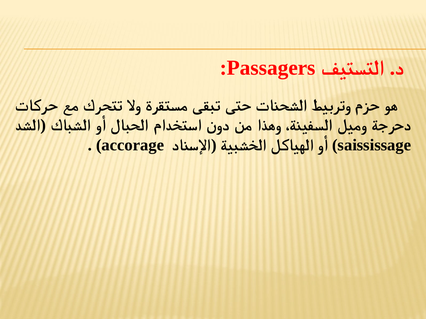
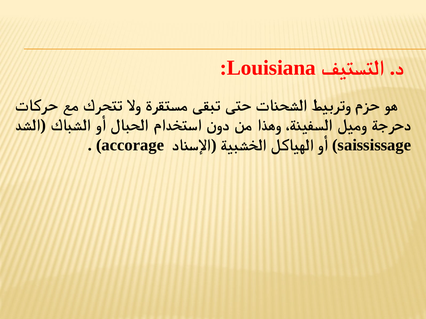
Passagers: Passagers -> Louisiana
